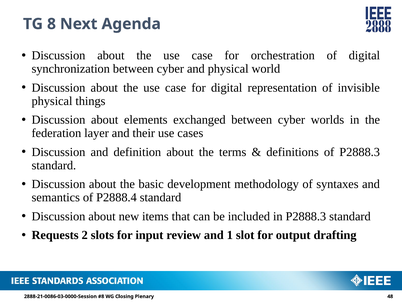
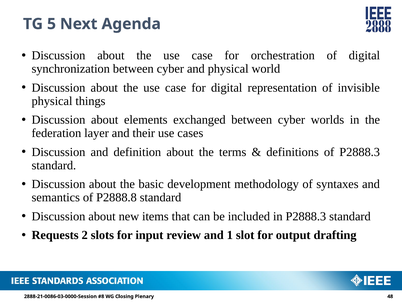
8: 8 -> 5
P2888.4: P2888.4 -> P2888.8
